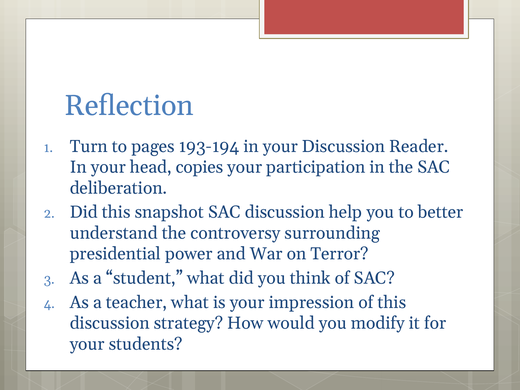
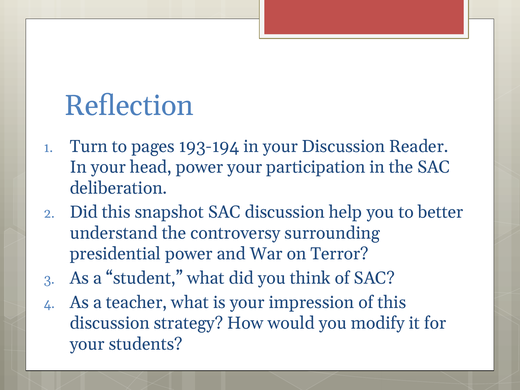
head copies: copies -> power
